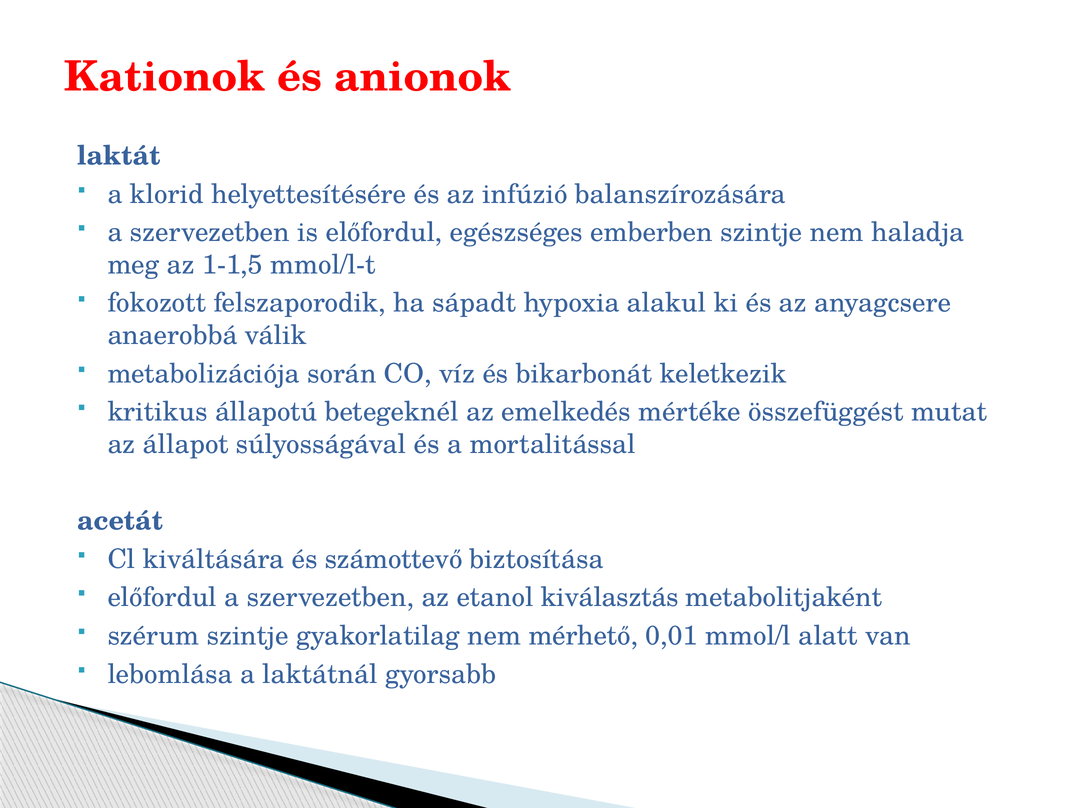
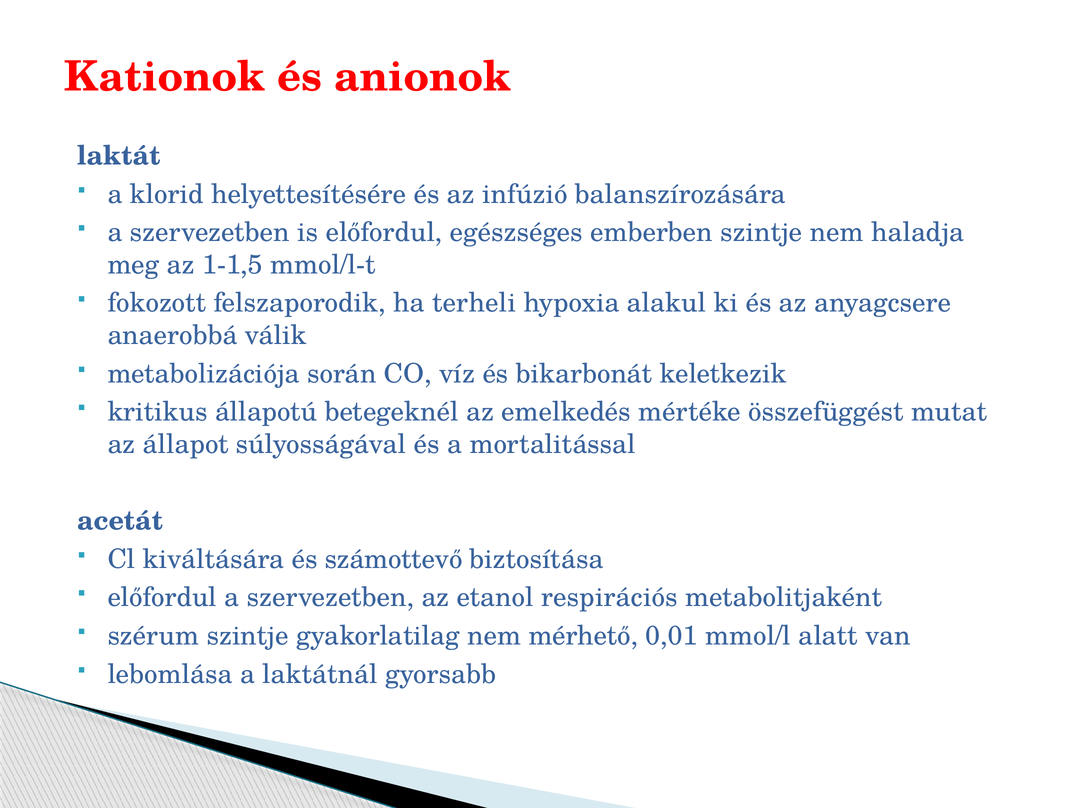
sápadt: sápadt -> terheli
kiválasztás: kiválasztás -> respirációs
